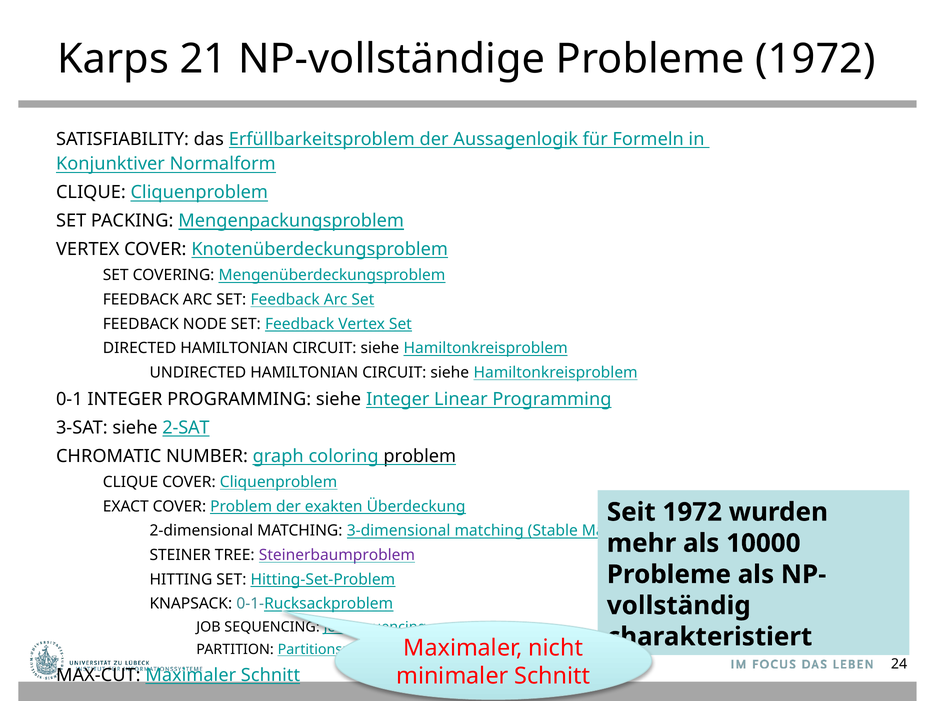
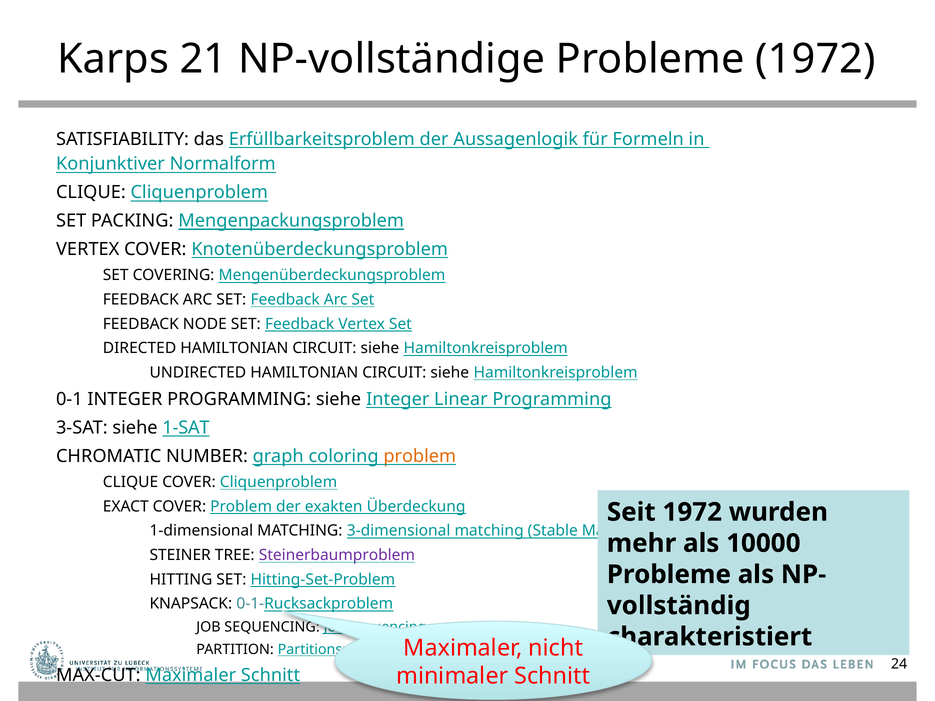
2-SAT: 2-SAT -> 1-SAT
problem at (420, 456) colour: black -> orange
2-dimensional: 2-dimensional -> 1-dimensional
